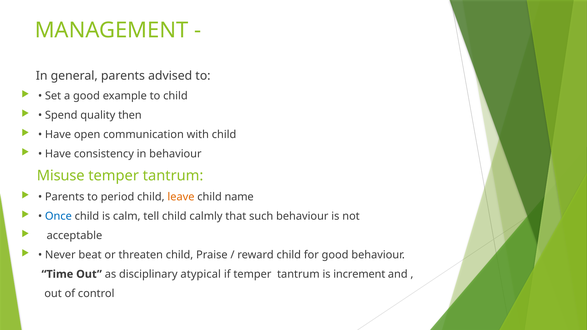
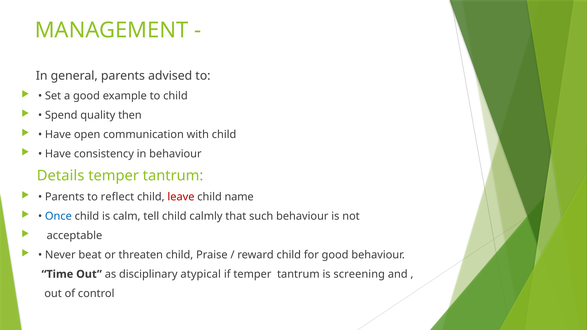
Misuse: Misuse -> Details
period: period -> reflect
leave colour: orange -> red
increment: increment -> screening
